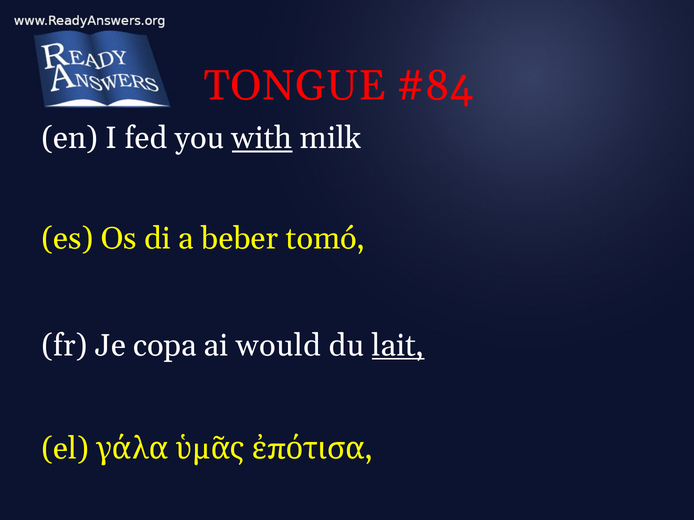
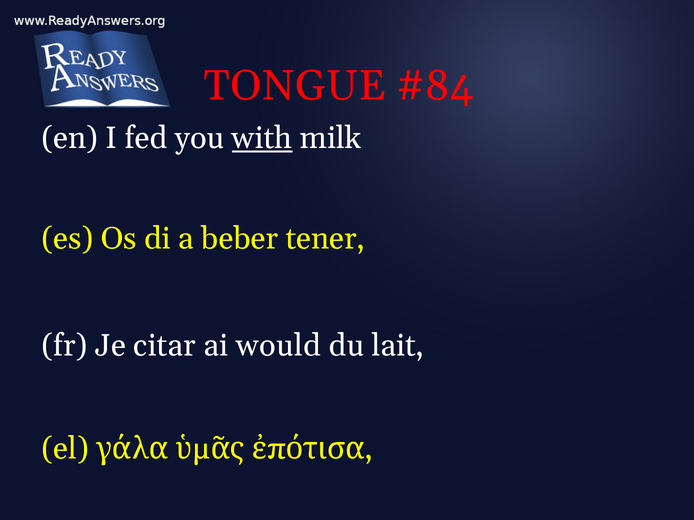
tomó: tomó -> tener
copa: copa -> citar
lait underline: present -> none
